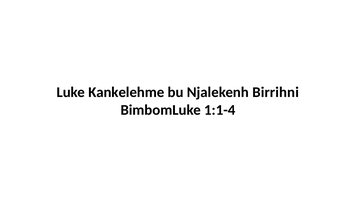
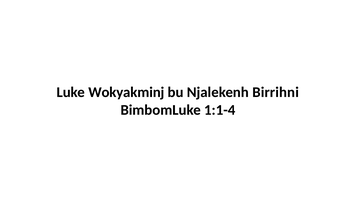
Kankelehme: Kankelehme -> Wokyakminj
